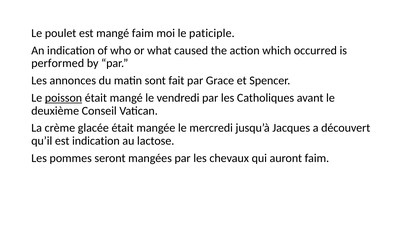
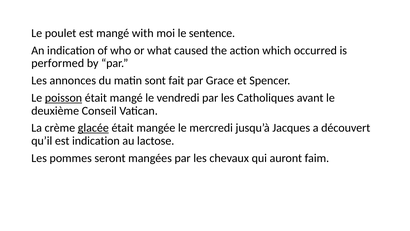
mangé faim: faim -> with
paticiple: paticiple -> sentence
glacée underline: none -> present
